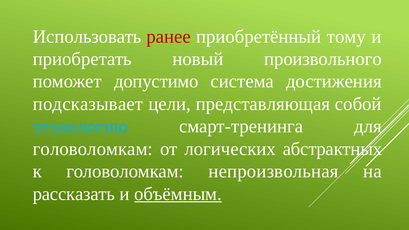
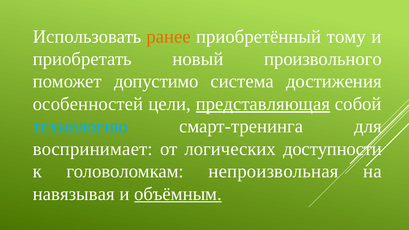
ранее colour: red -> orange
подсказывает: подсказывает -> особенностей
представляющая underline: none -> present
головоломкам at (93, 149): головоломкам -> воспринимает
абстрактных: абстрактных -> доступности
рассказать: рассказать -> навязывая
